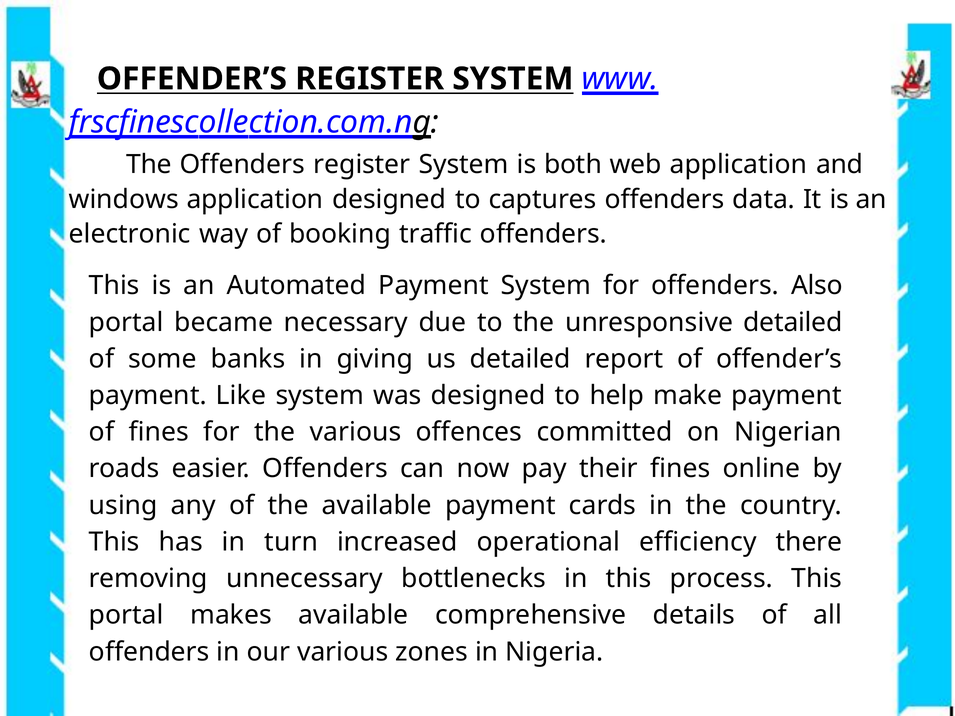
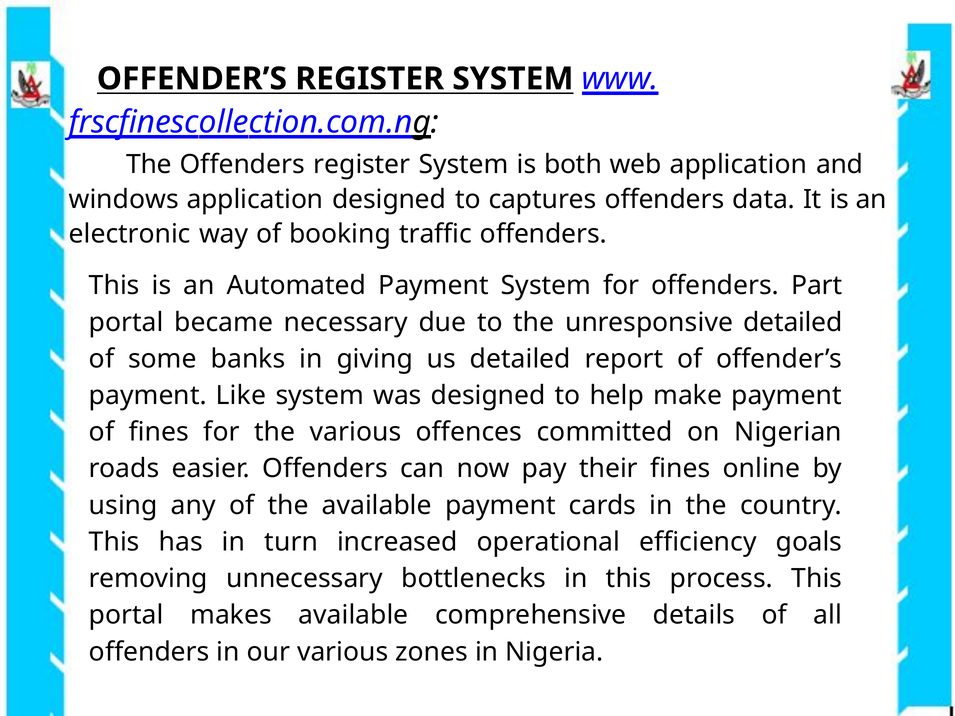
Also: Also -> Part
there: there -> goals
